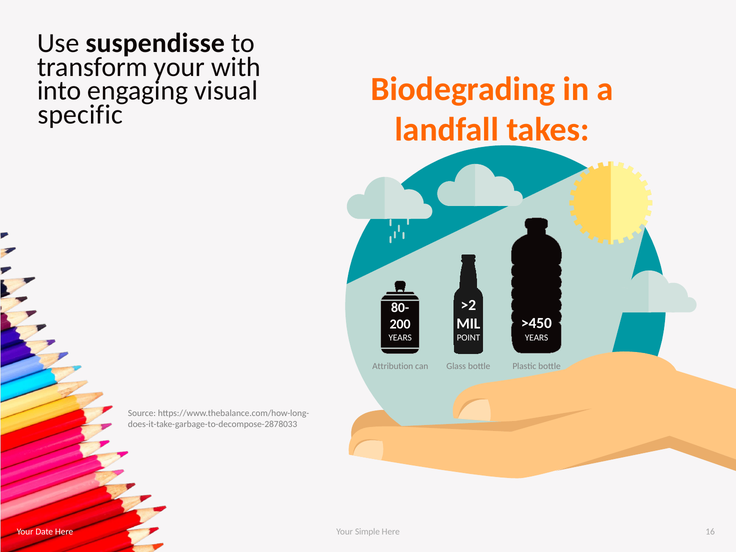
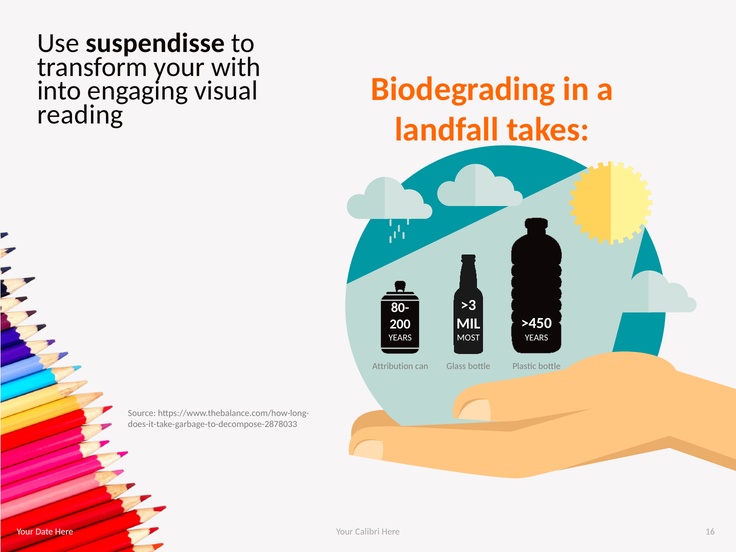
specific: specific -> reading
>2: >2 -> >3
POINT: POINT -> MOST
Simple: Simple -> Calibri
